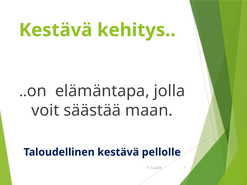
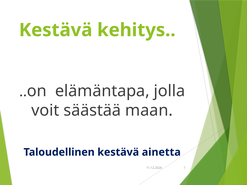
pellolle: pellolle -> ainetta
